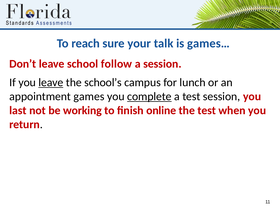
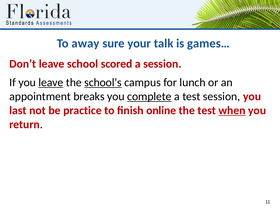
reach: reach -> away
follow: follow -> scored
school’s underline: none -> present
games: games -> breaks
working: working -> practice
when underline: none -> present
